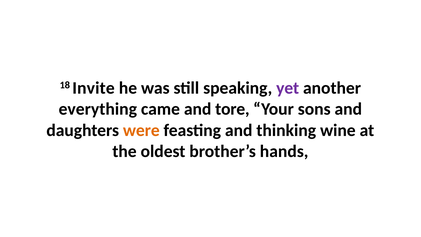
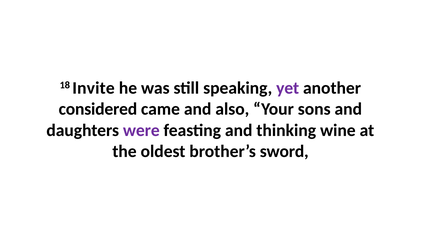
everything: everything -> considered
tore: tore -> also
were colour: orange -> purple
hands: hands -> sword
